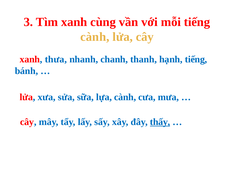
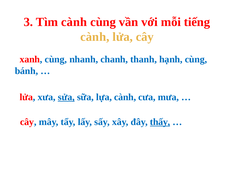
Tìm xanh: xanh -> cành
xanh thưa: thưa -> cùng
hạnh tiếng: tiếng -> cùng
sửa underline: none -> present
